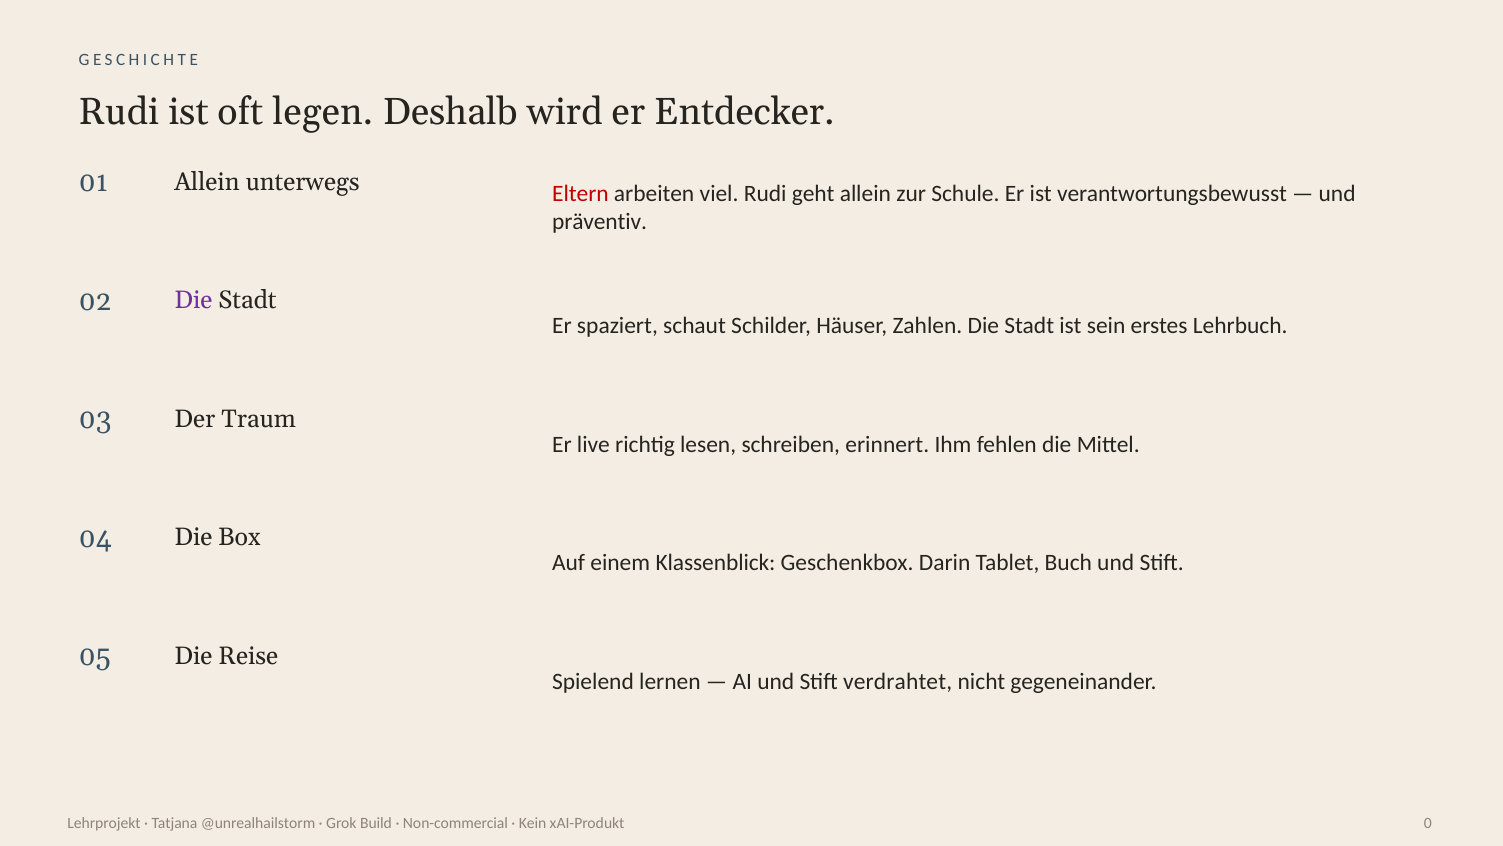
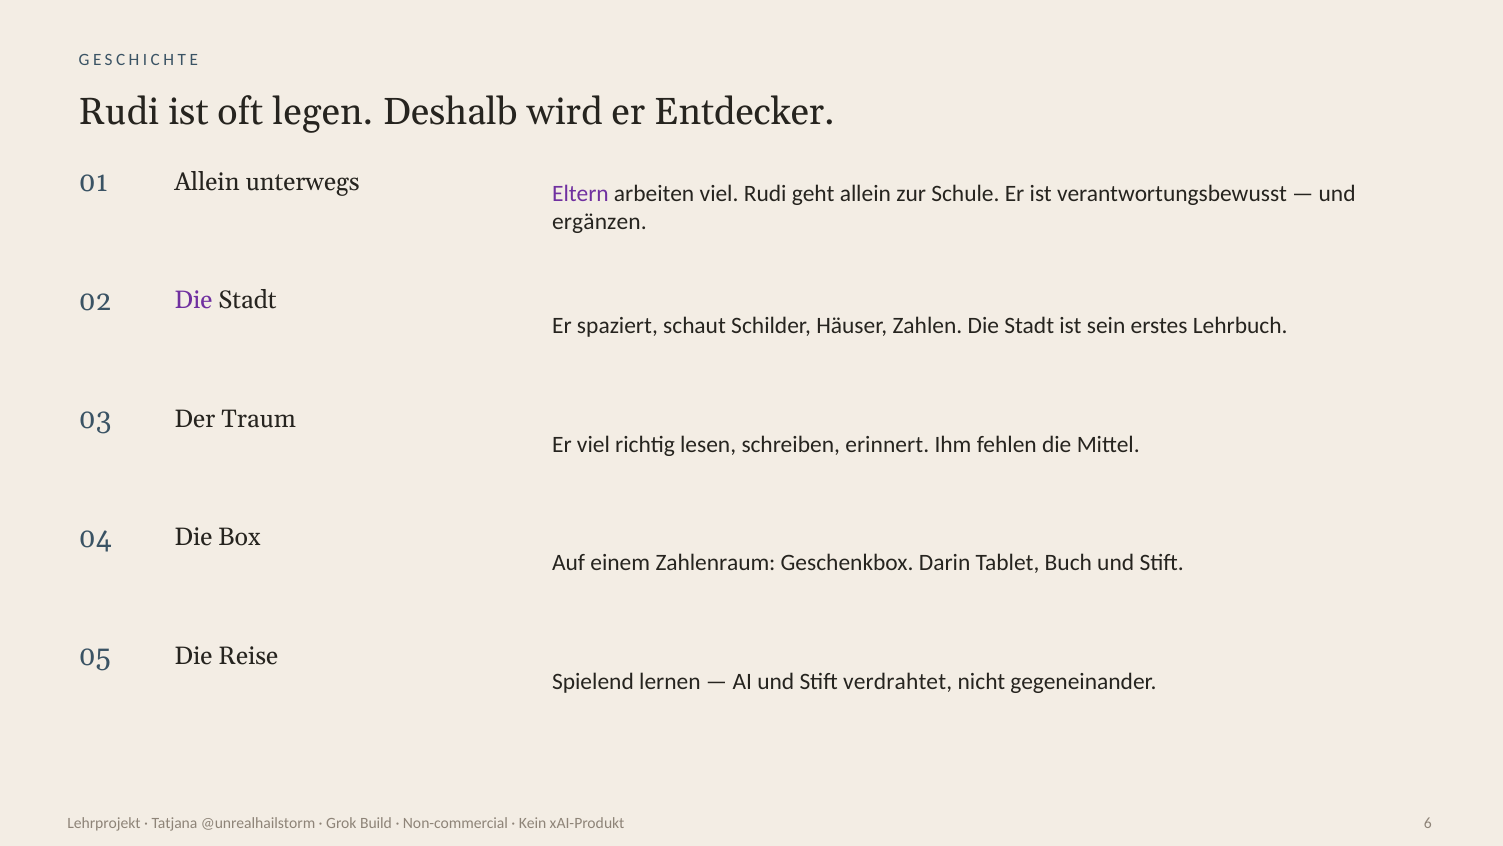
Eltern colour: red -> purple
präventiv: präventiv -> ergänzen
Er live: live -> viel
Klassenblick: Klassenblick -> Zahlenraum
0: 0 -> 6
